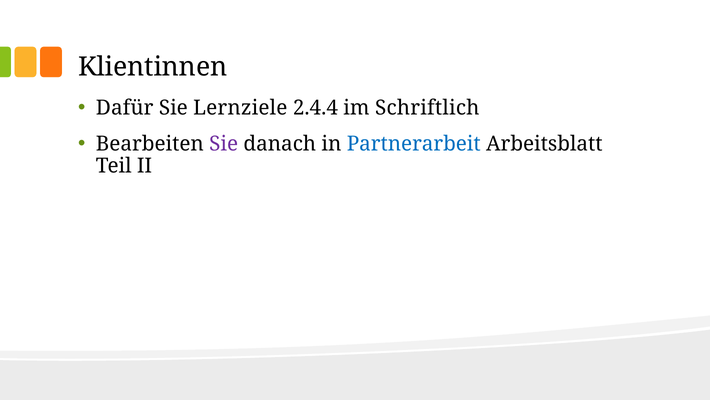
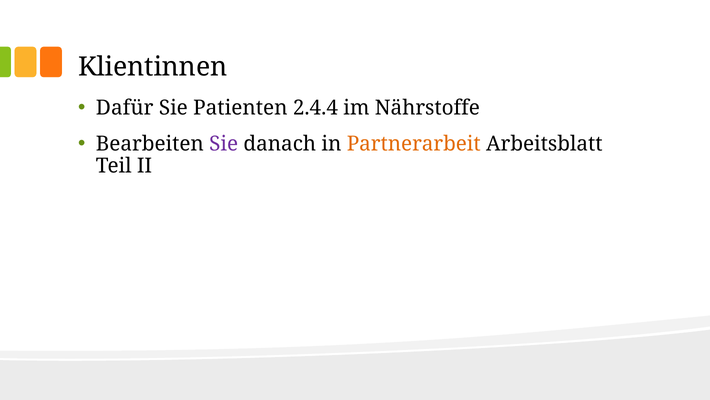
Lernziele: Lernziele -> Patienten
Schriftlich: Schriftlich -> Nährstoffe
Partnerarbeit colour: blue -> orange
